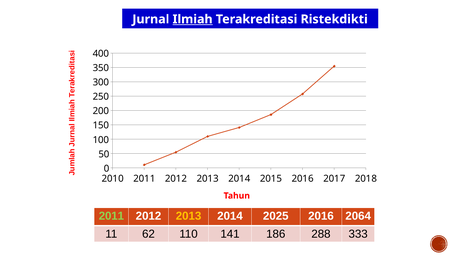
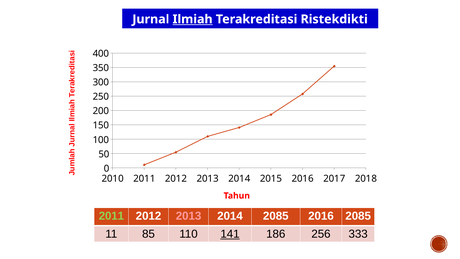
2013 at (189, 216) colour: yellow -> pink
2014 2025: 2025 -> 2085
2016 2064: 2064 -> 2085
62: 62 -> 85
141 underline: none -> present
288: 288 -> 256
